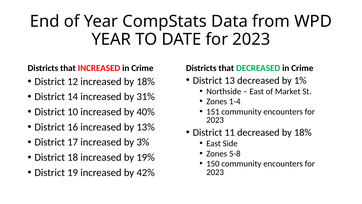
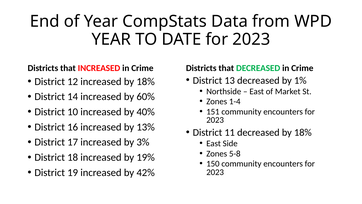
31%: 31% -> 60%
